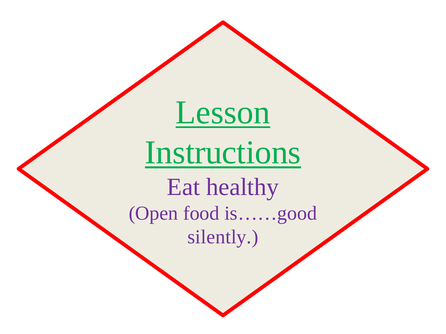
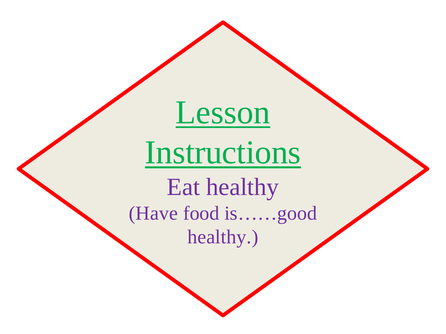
Open: Open -> Have
silently at (223, 237): silently -> healthy
